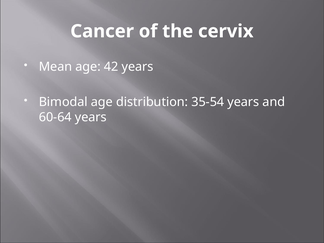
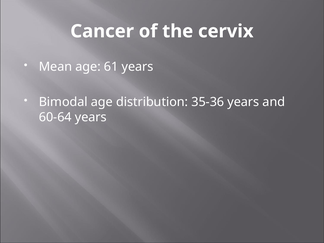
42: 42 -> 61
35-54: 35-54 -> 35-36
